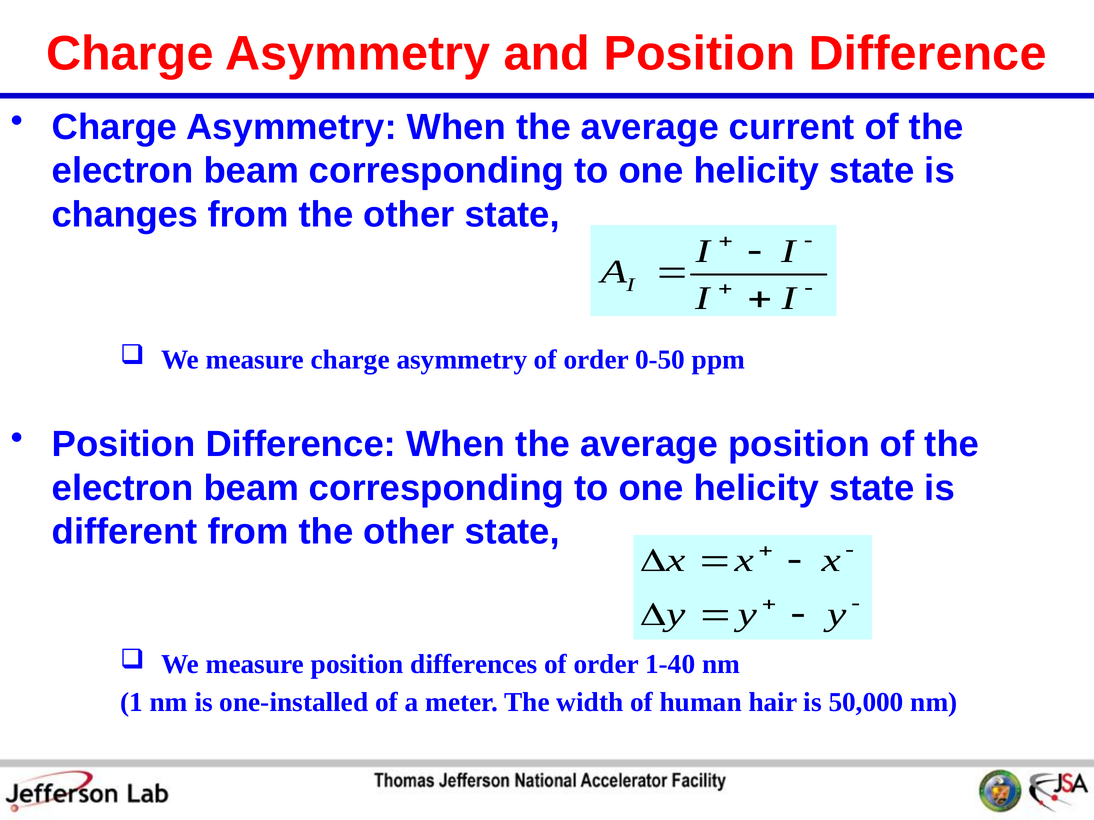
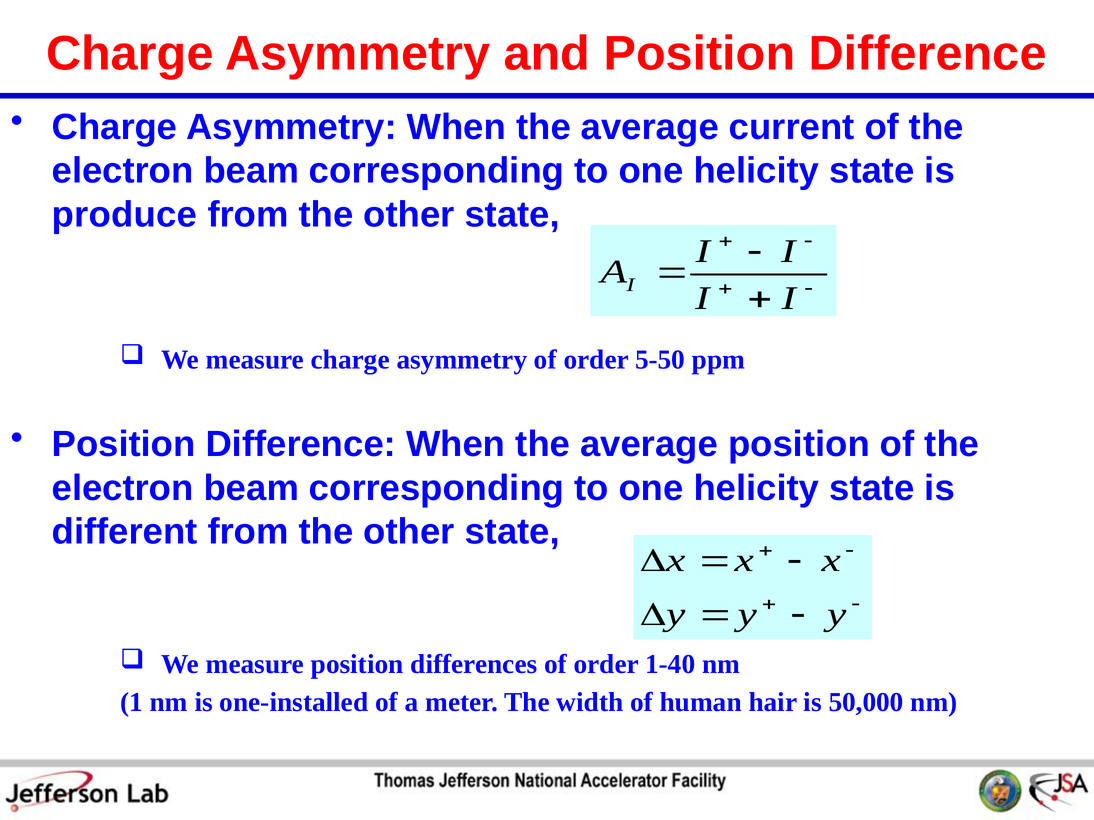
changes: changes -> produce
0-50: 0-50 -> 5-50
